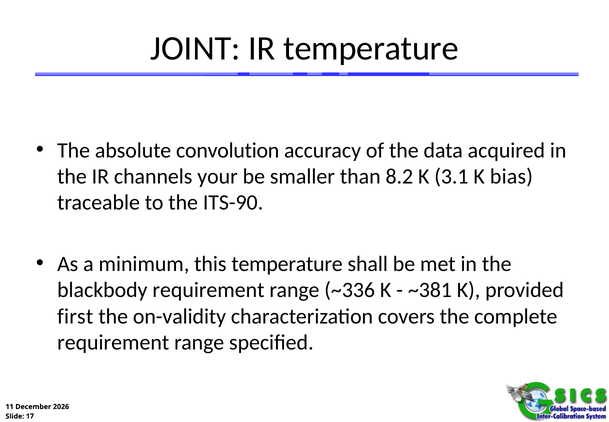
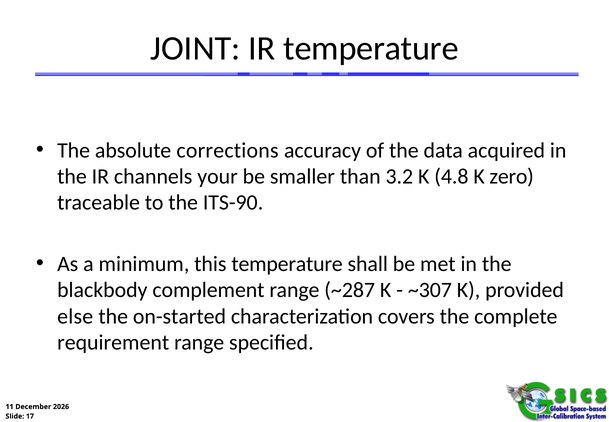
convolution: convolution -> corrections
8.2: 8.2 -> 3.2
3.1: 3.1 -> 4.8
bias: bias -> zero
blackbody requirement: requirement -> complement
~336: ~336 -> ~287
~381: ~381 -> ~307
first: first -> else
on-validity: on-validity -> on-started
